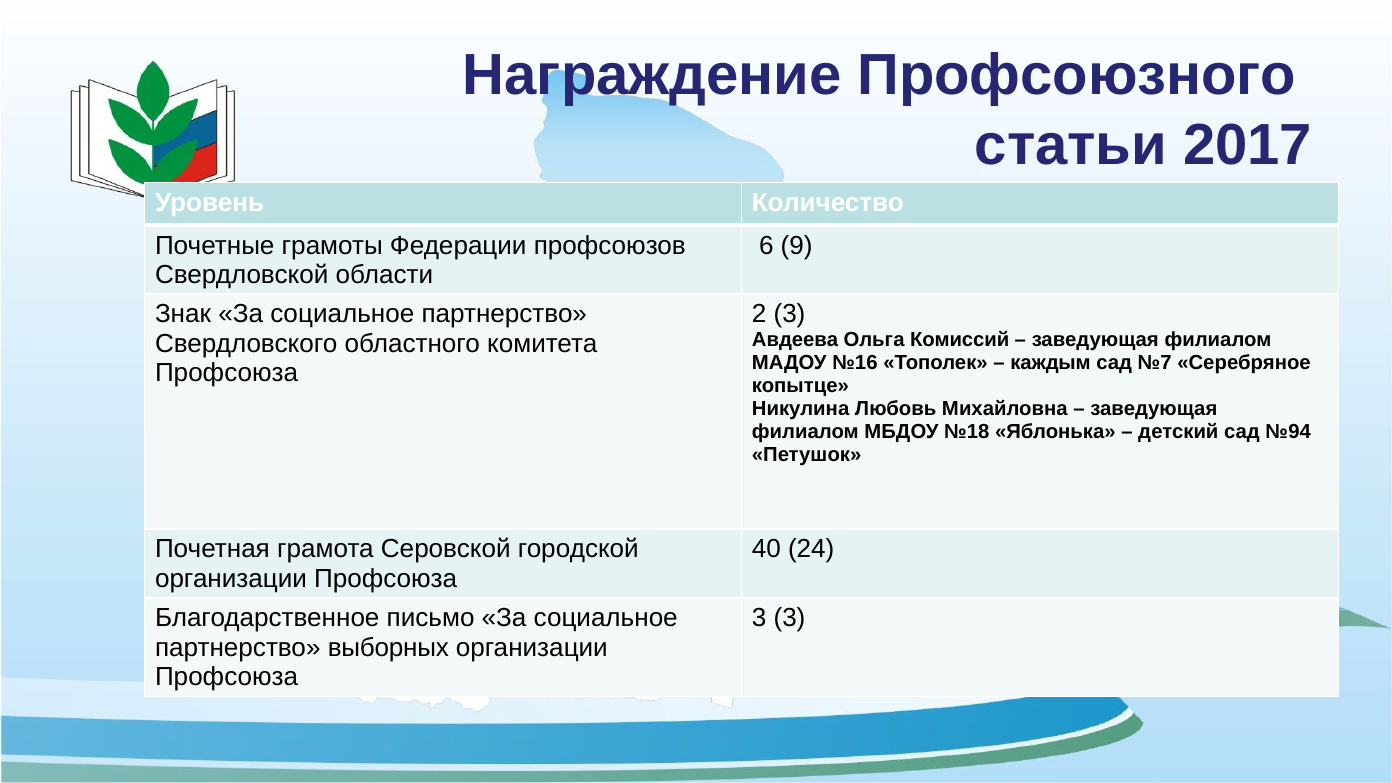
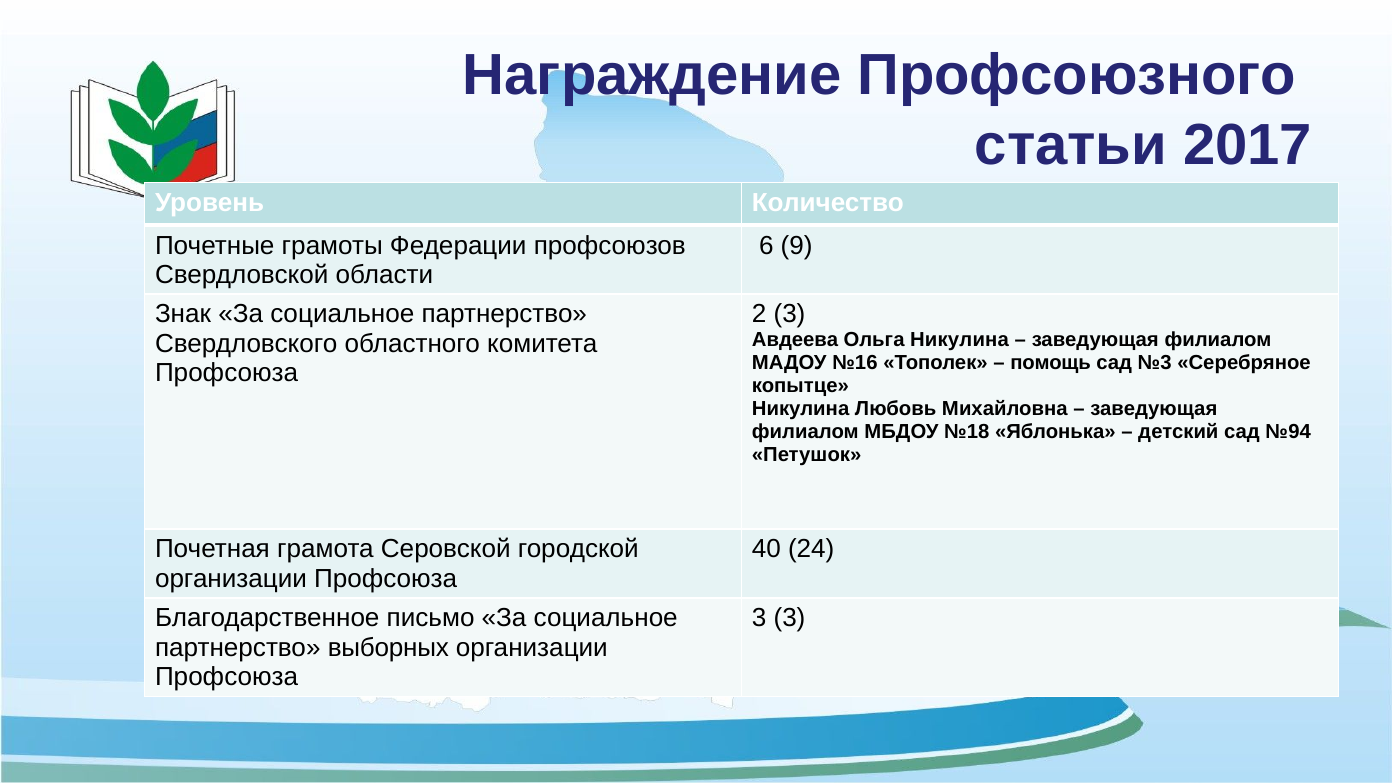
Ольга Комиссий: Комиссий -> Никулина
каждым: каждым -> помощь
№7: №7 -> №3
